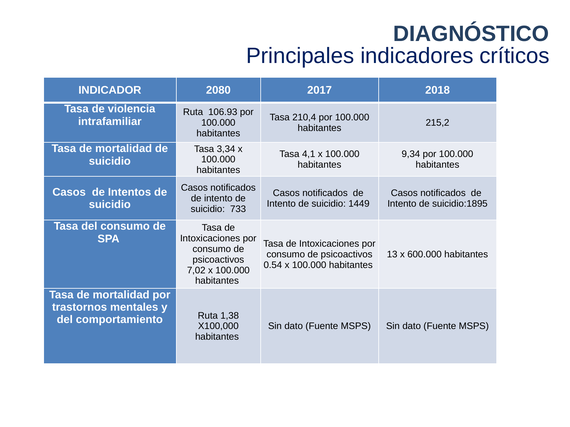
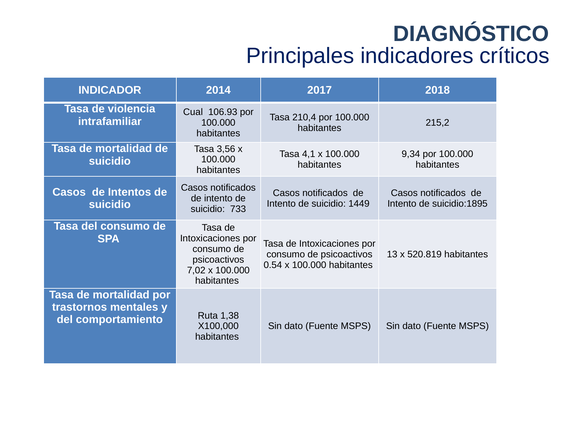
2080: 2080 -> 2014
Ruta at (193, 112): Ruta -> Cual
3,34: 3,34 -> 3,56
600.000: 600.000 -> 520.819
